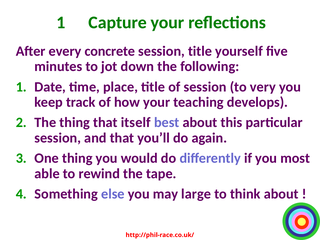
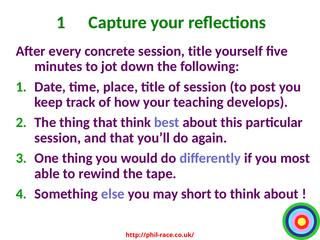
very: very -> post
that itself: itself -> think
large: large -> short
